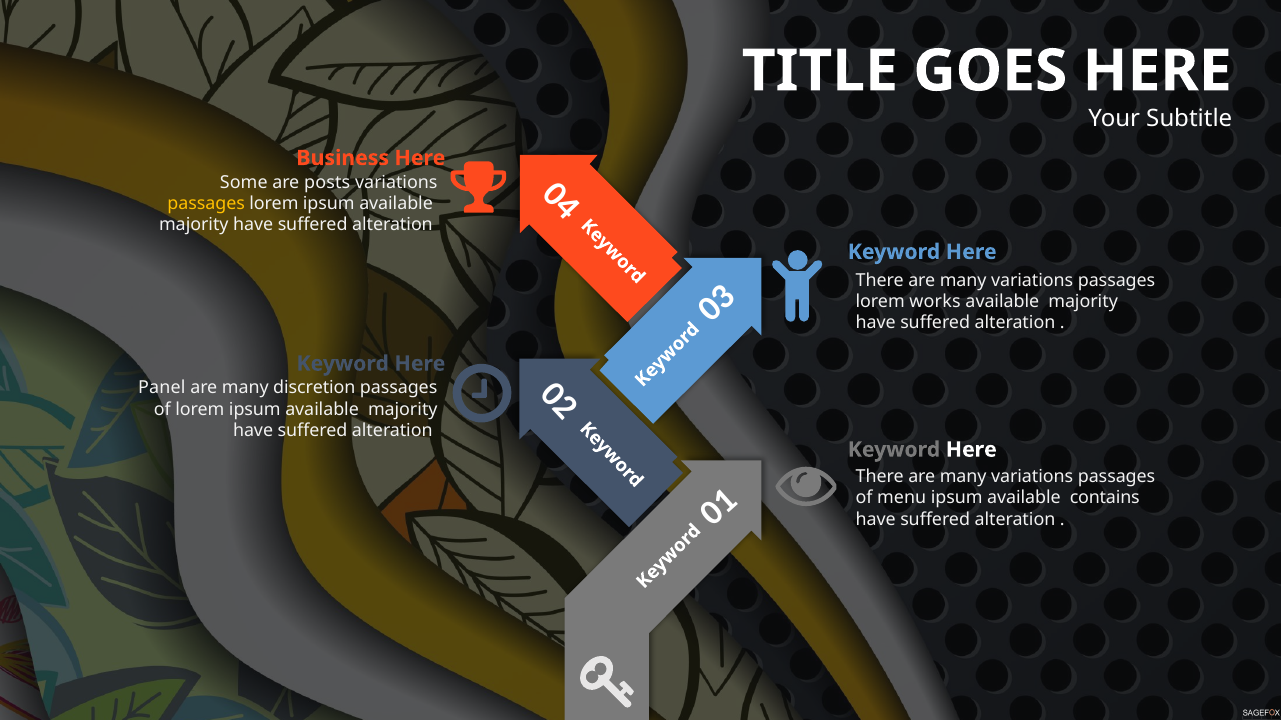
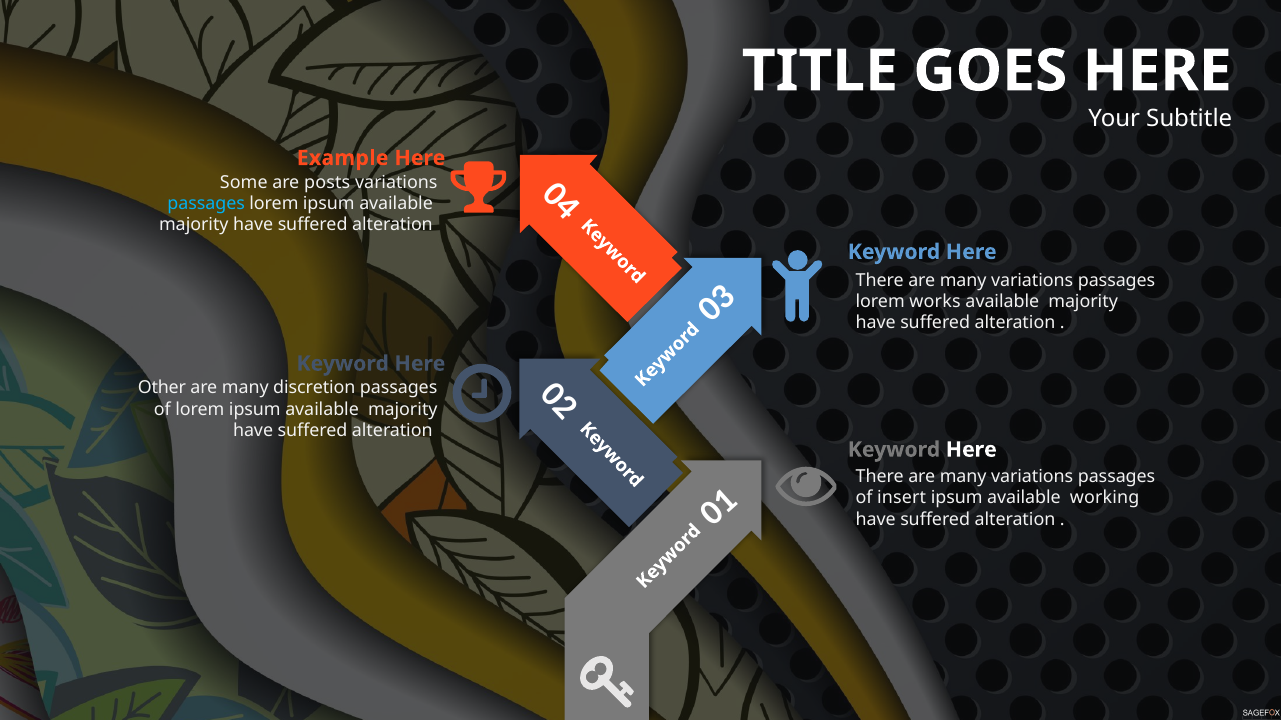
Business: Business -> Example
passages at (206, 204) colour: yellow -> light blue
Panel: Panel -> Other
menu: menu -> insert
contains: contains -> working
